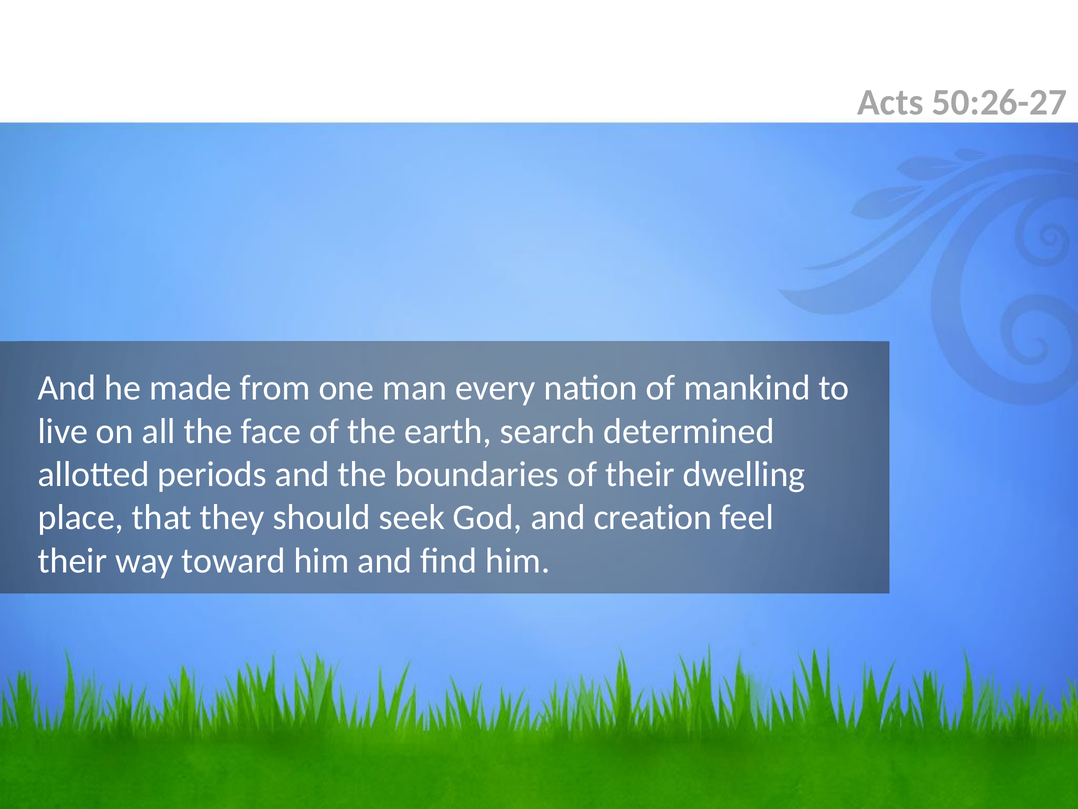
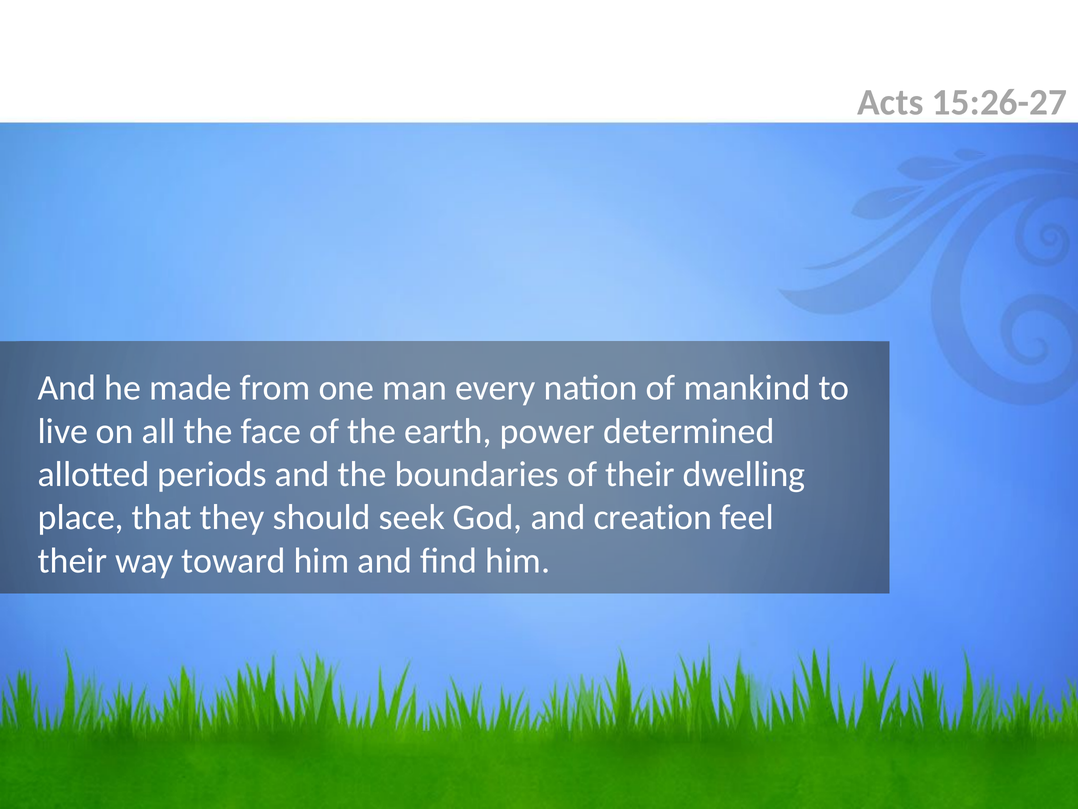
50:26-27: 50:26-27 -> 15:26-27
search: search -> power
